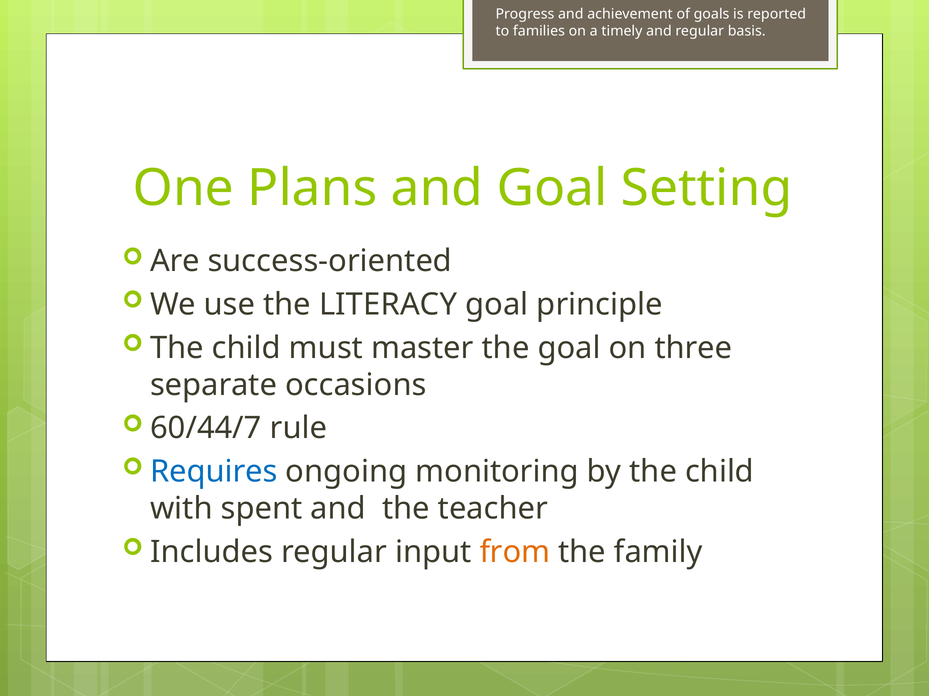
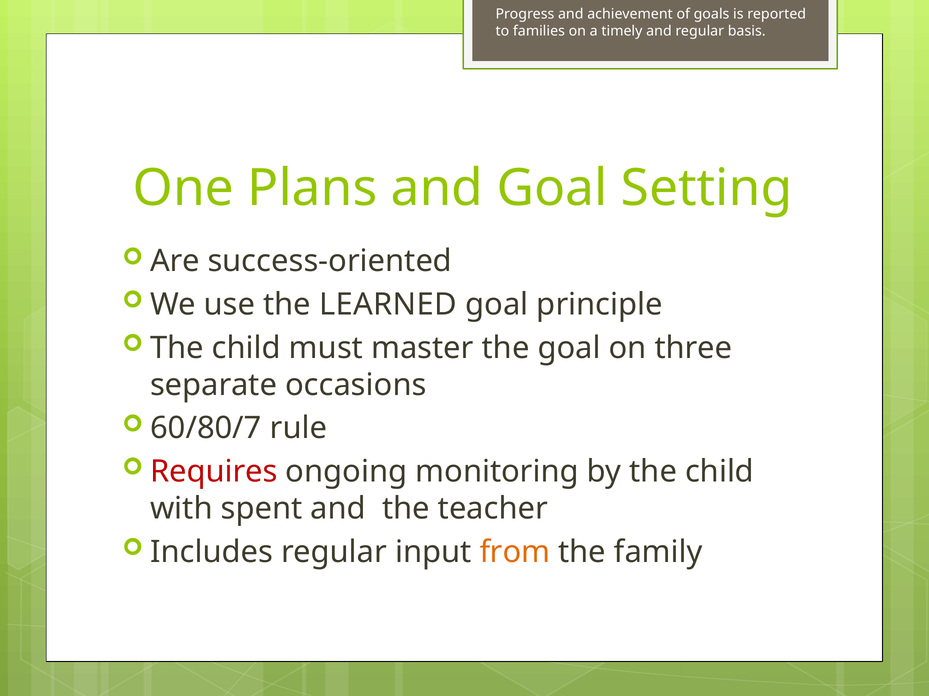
LITERACY: LITERACY -> LEARNED
60/44/7: 60/44/7 -> 60/80/7
Requires colour: blue -> red
